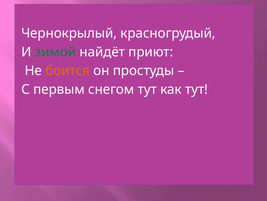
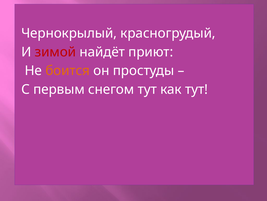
зимой colour: green -> red
